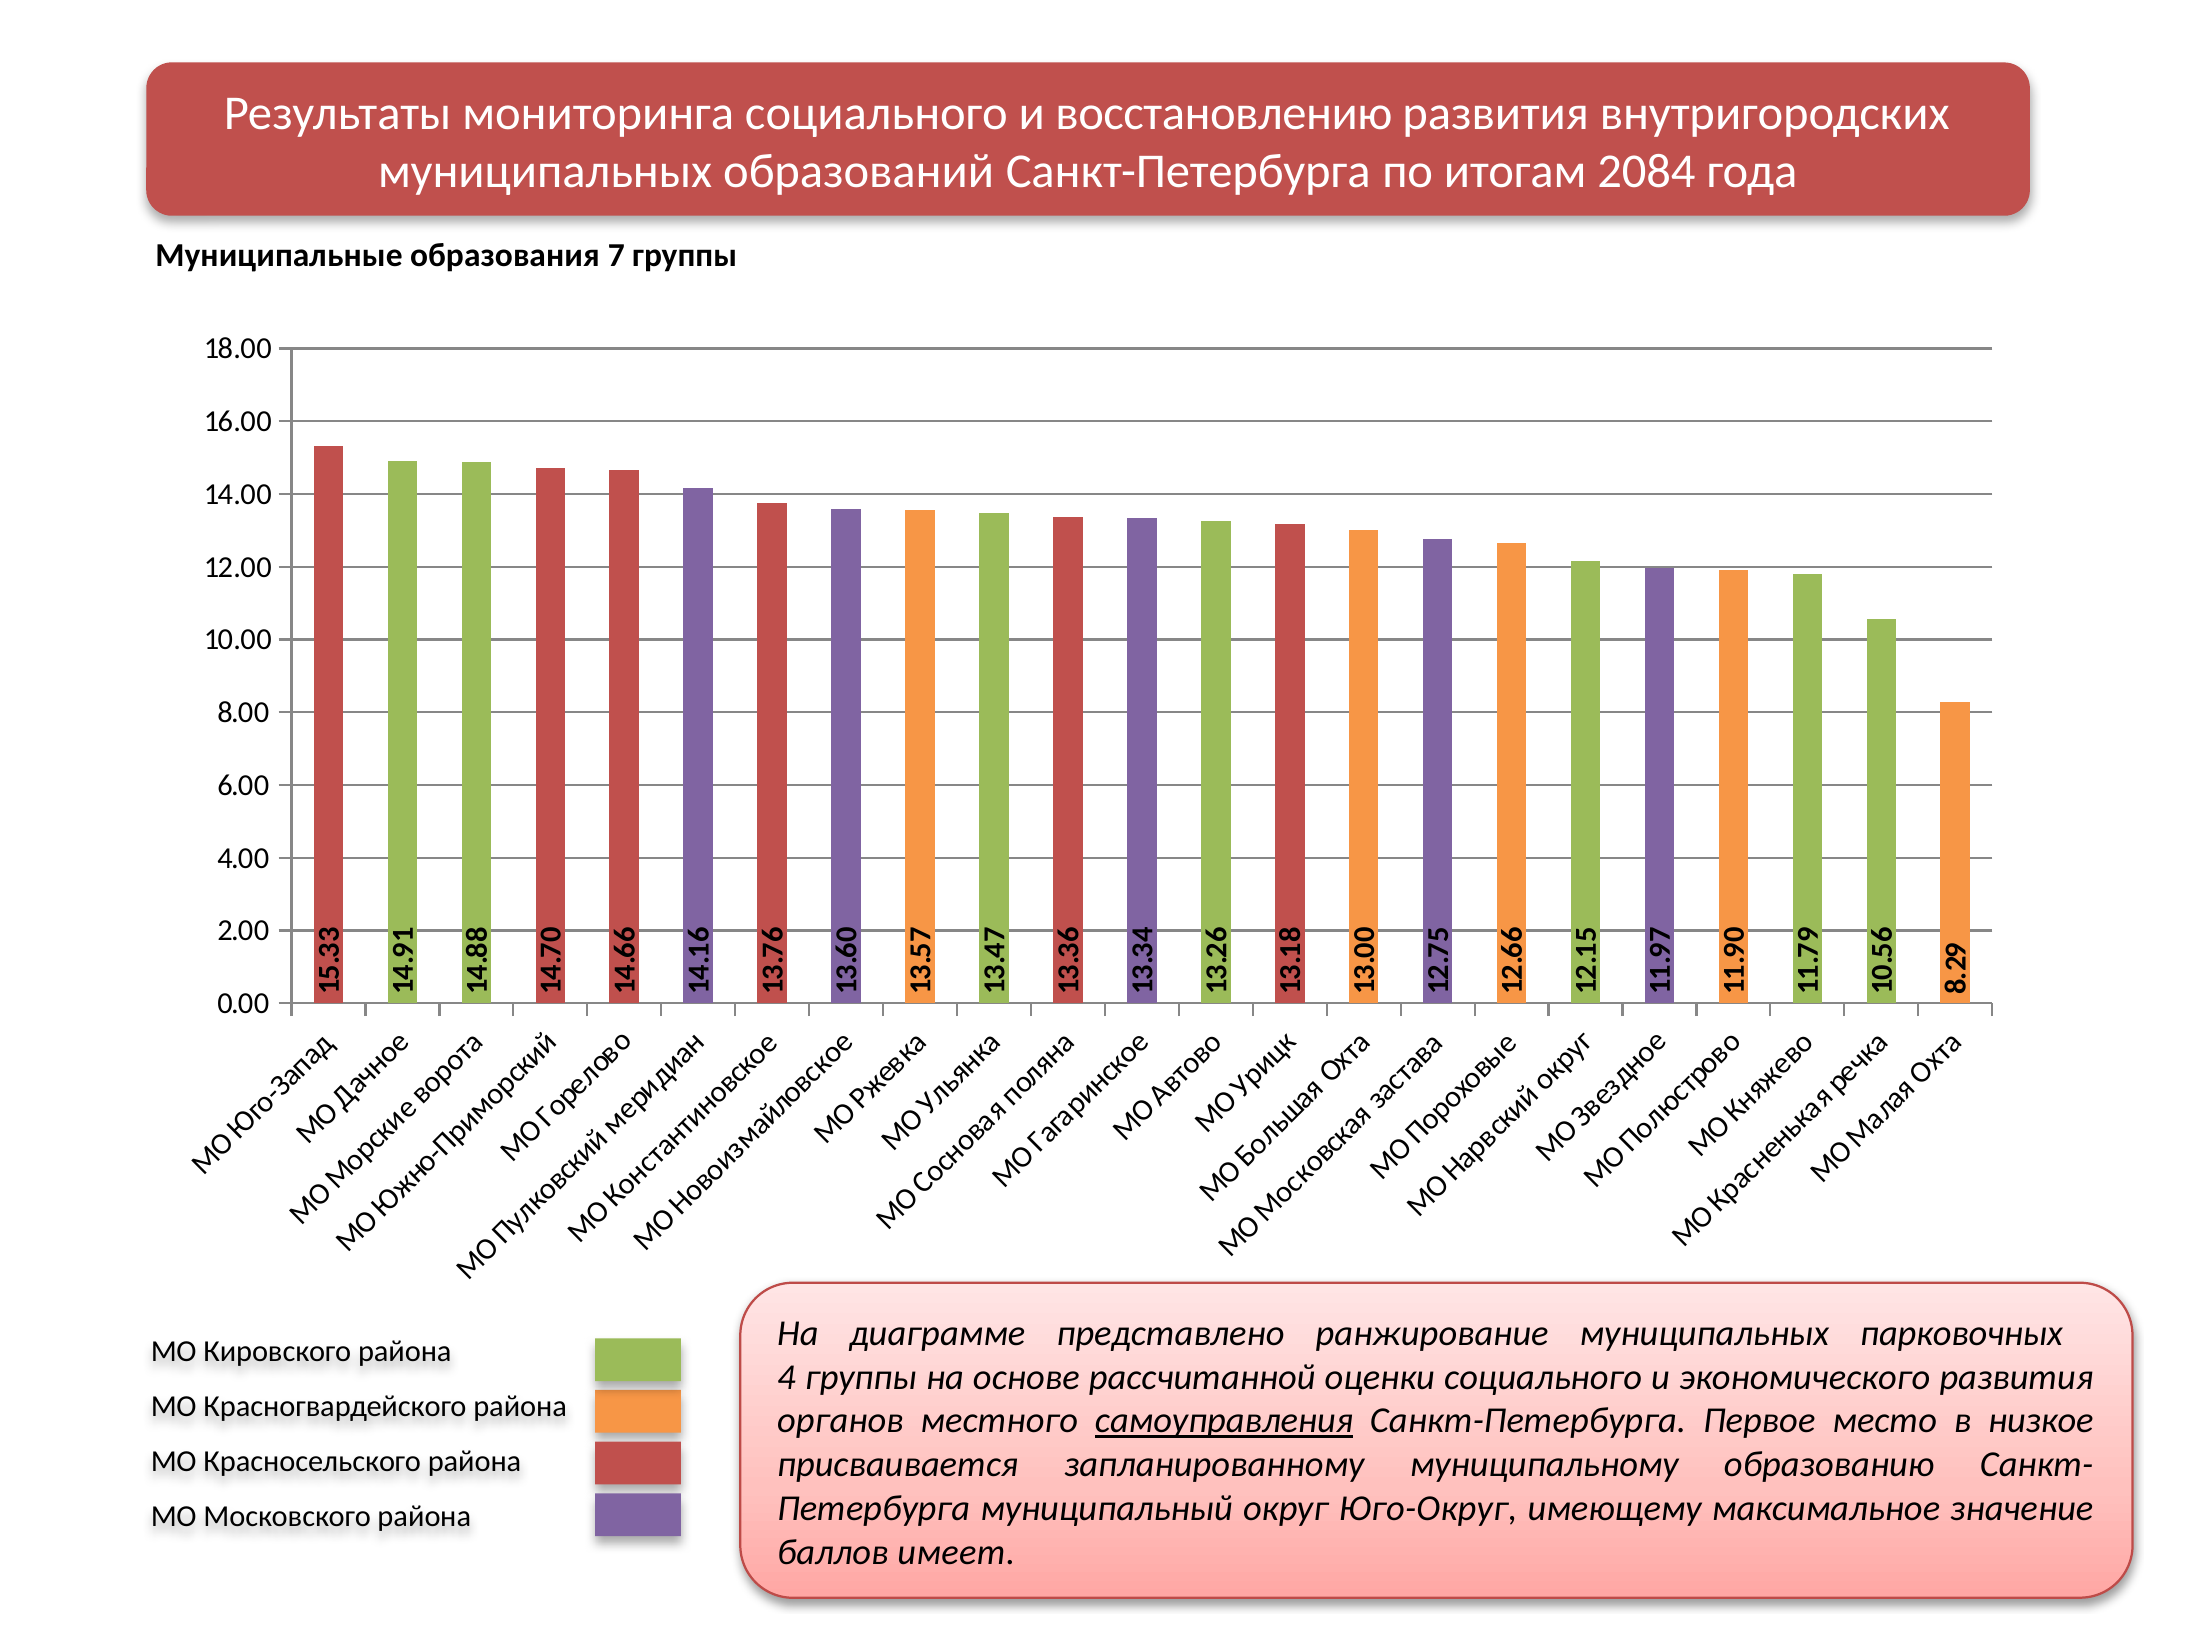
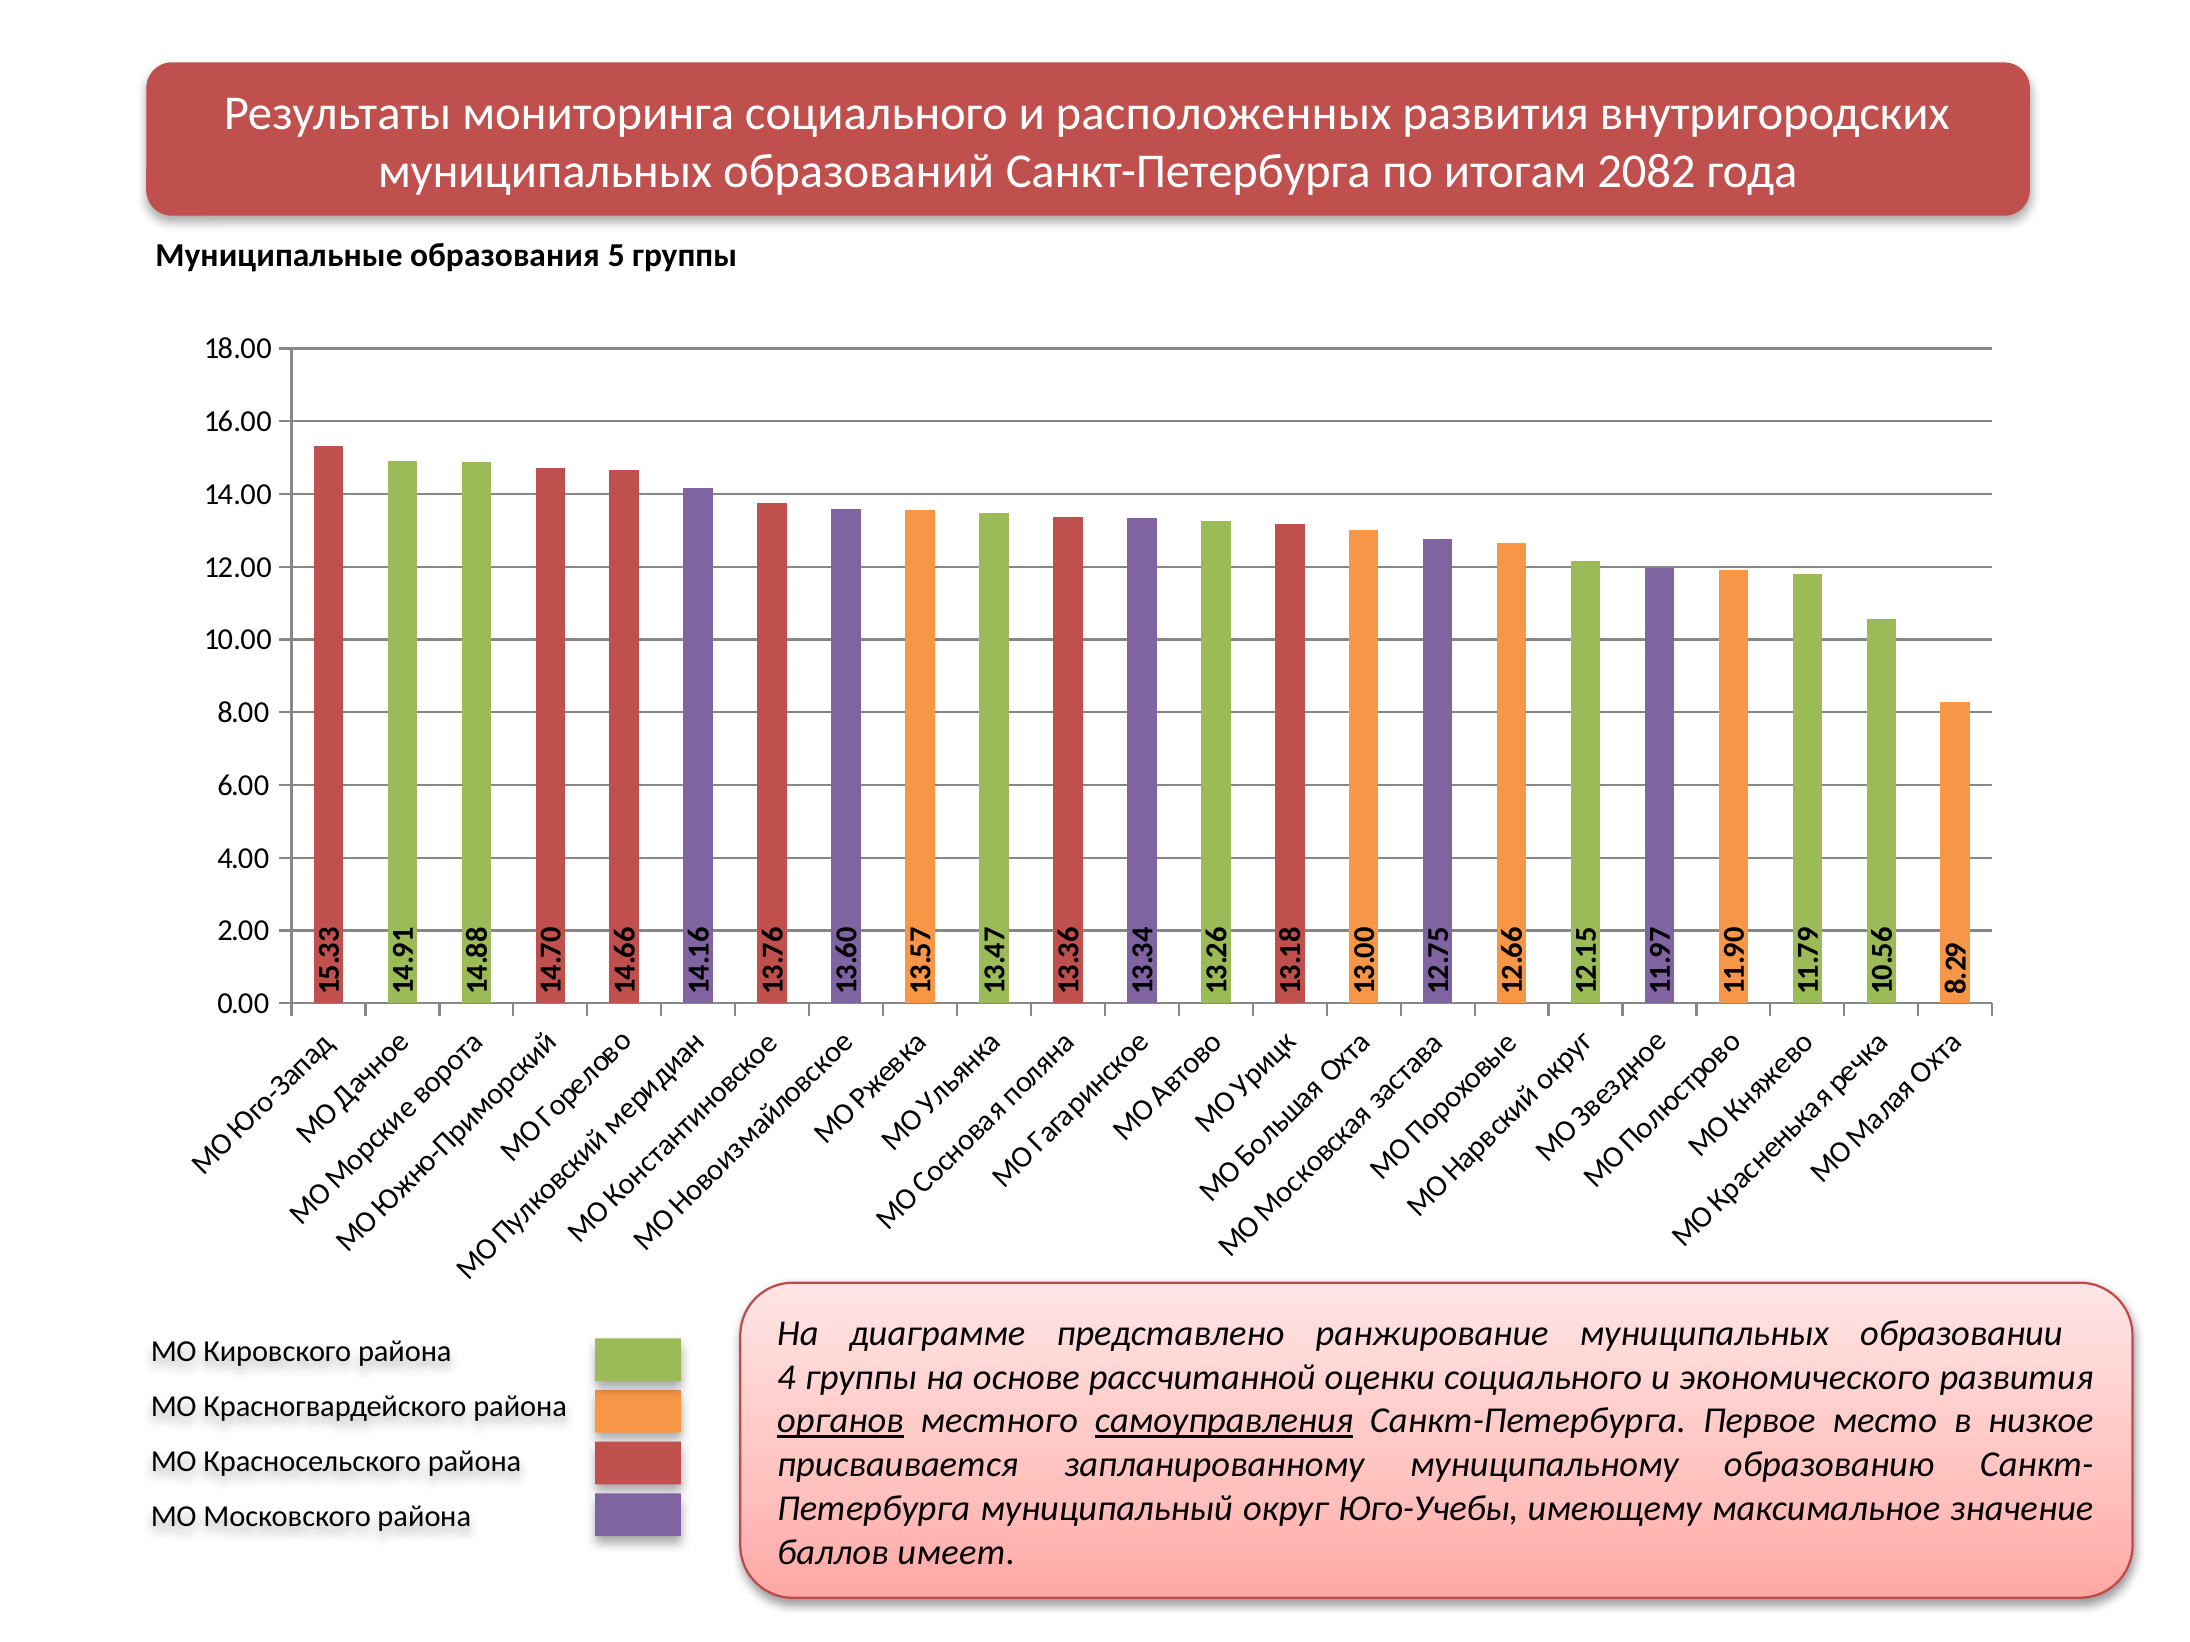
восстановлению: восстановлению -> расположенных
2084: 2084 -> 2082
образования 7: 7 -> 5
парковочных: парковочных -> образовании
органов underline: none -> present
Юго-Округ: Юго-Округ -> Юго-Учебы
